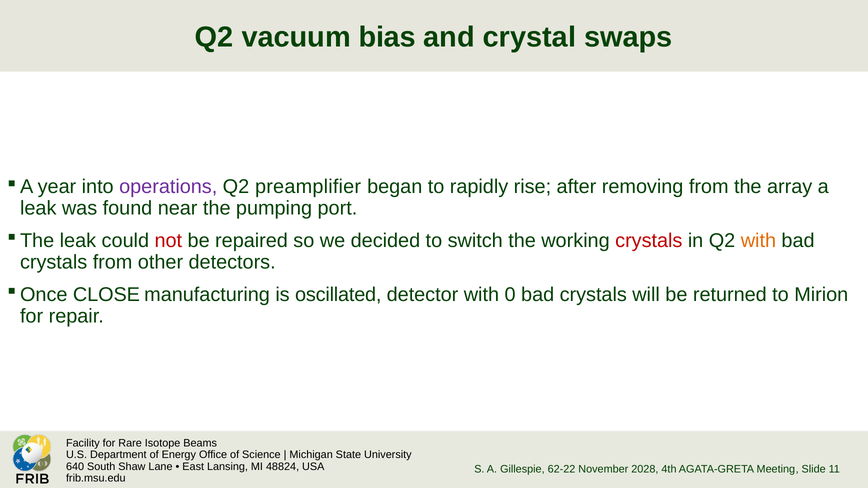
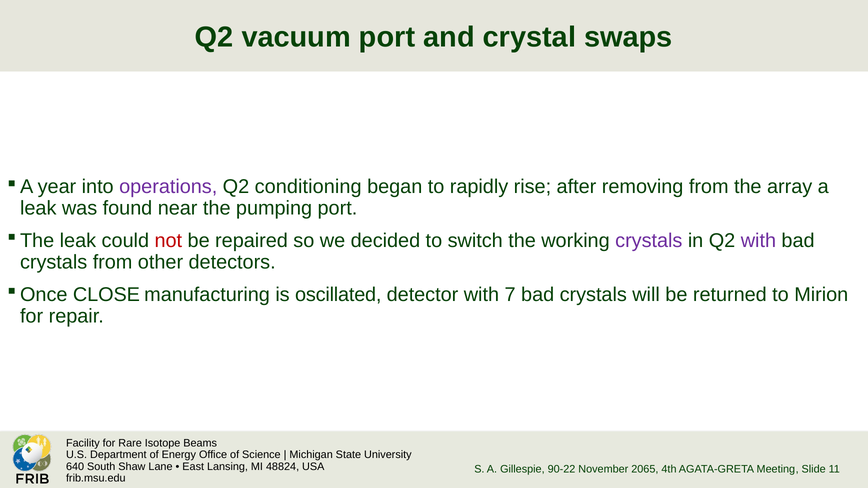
vacuum bias: bias -> port
preamplifier: preamplifier -> conditioning
crystals at (649, 241) colour: red -> purple
with at (758, 241) colour: orange -> purple
0: 0 -> 7
62-22: 62-22 -> 90-22
2028: 2028 -> 2065
